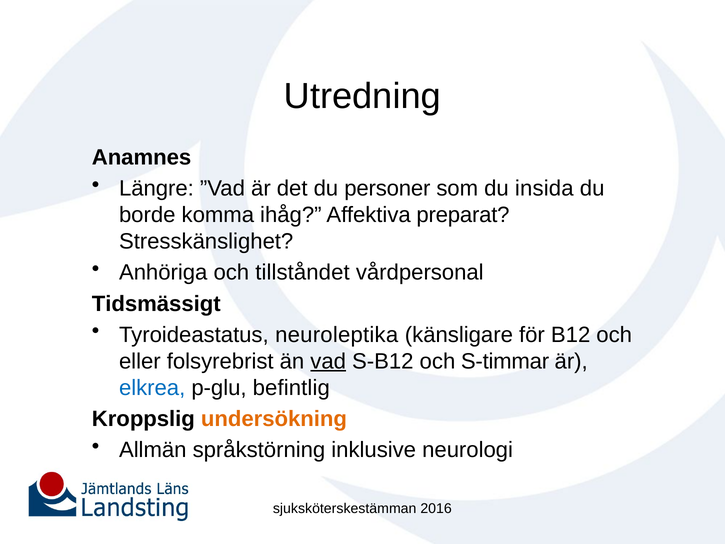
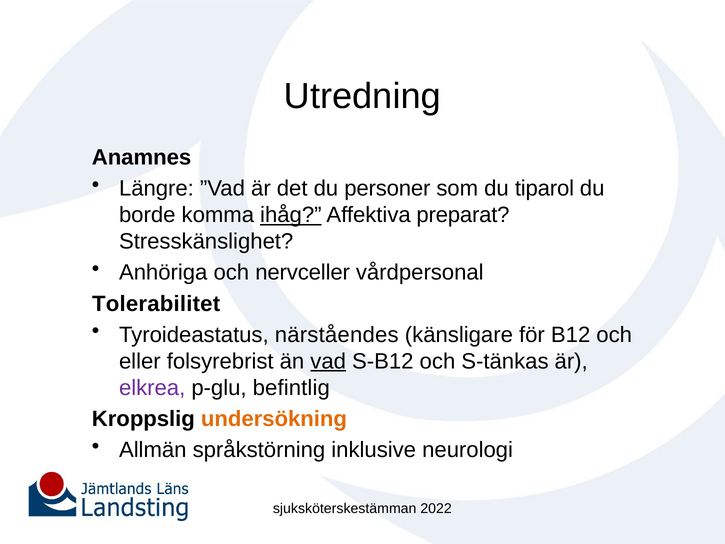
insida: insida -> tiparol
ihåg underline: none -> present
tillståndet: tillståndet -> nervceller
Tidsmässigt: Tidsmässigt -> Tolerabilitet
neuroleptika: neuroleptika -> närståendes
S-timmar: S-timmar -> S-tänkas
elkrea colour: blue -> purple
2016: 2016 -> 2022
